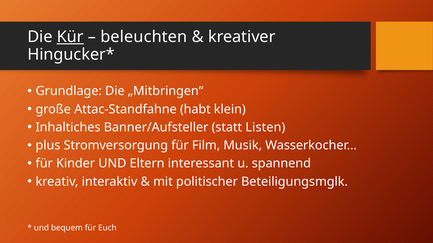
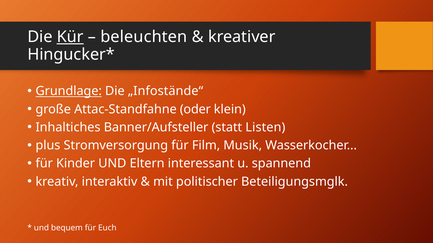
Grundlage underline: none -> present
„Mitbringen“: „Mitbringen“ -> „Infostände“
habt: habt -> oder
